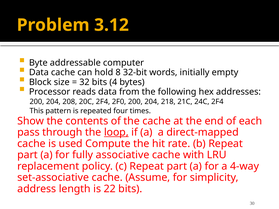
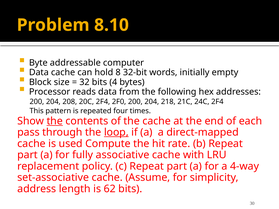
3.12: 3.12 -> 8.10
the at (55, 121) underline: none -> present
22: 22 -> 62
